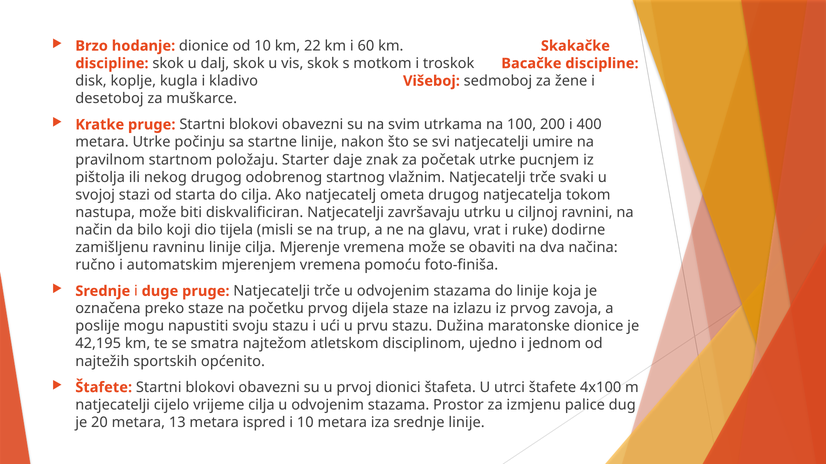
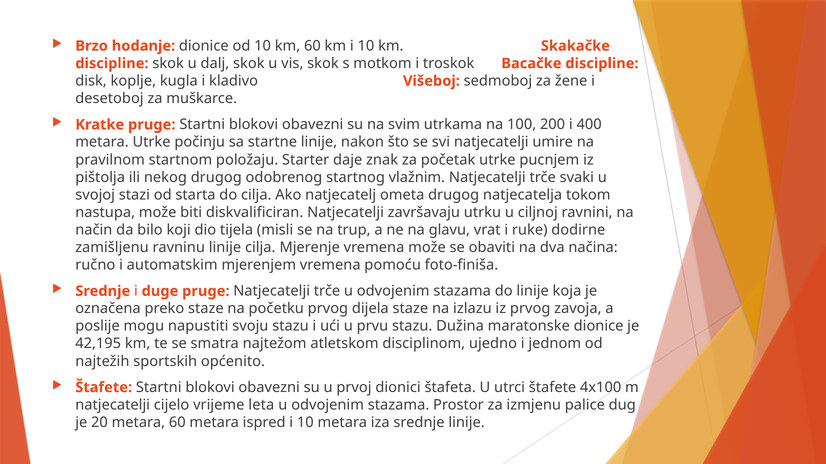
km 22: 22 -> 60
km i 60: 60 -> 10
vrijeme cilja: cilja -> leta
metara 13: 13 -> 60
